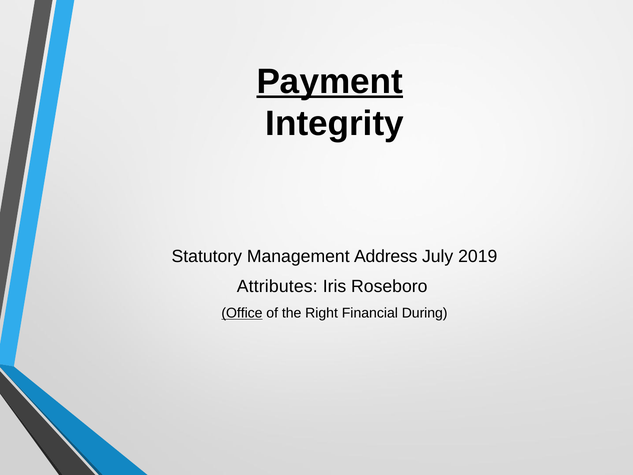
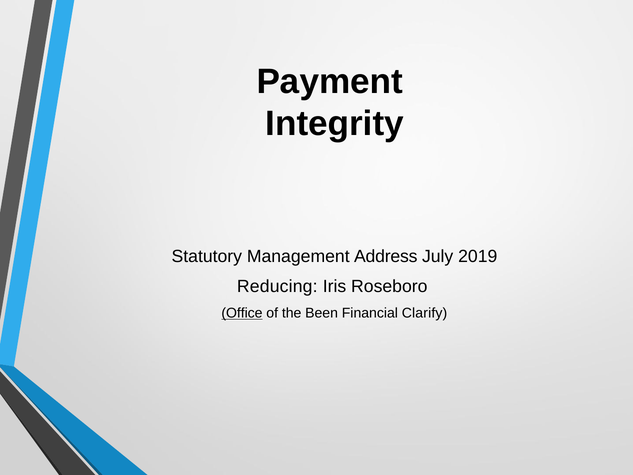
Payment underline: present -> none
Attributes: Attributes -> Reducing
Right: Right -> Been
During: During -> Clarify
